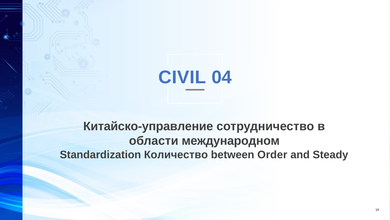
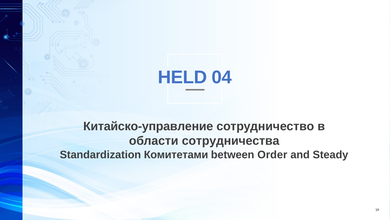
CIVIL: CIVIL -> HELD
международном: международном -> сотрудничества
Количество: Количество -> Комитетами
